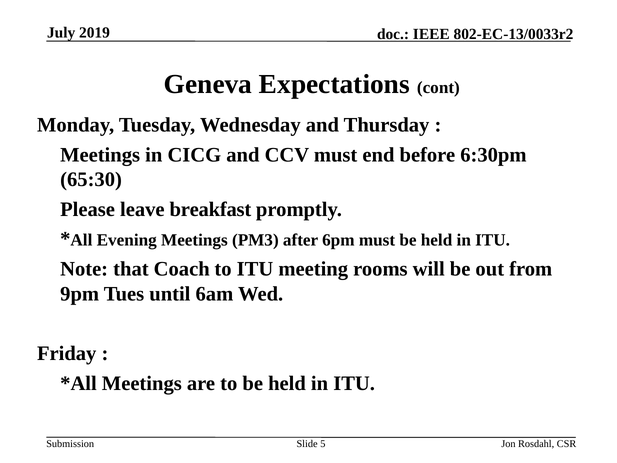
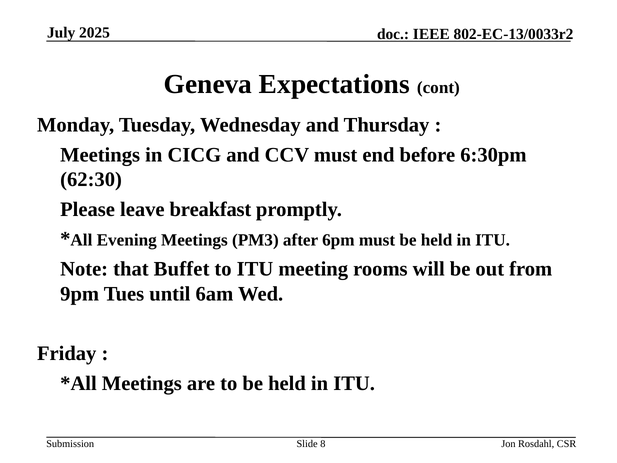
2019: 2019 -> 2025
65:30: 65:30 -> 62:30
Coach: Coach -> Buffet
5: 5 -> 8
